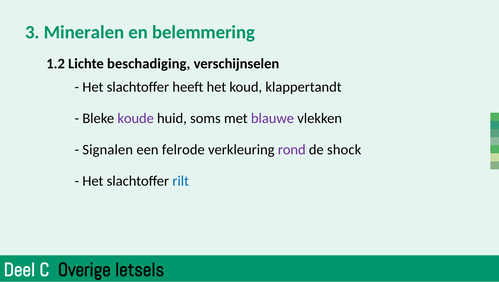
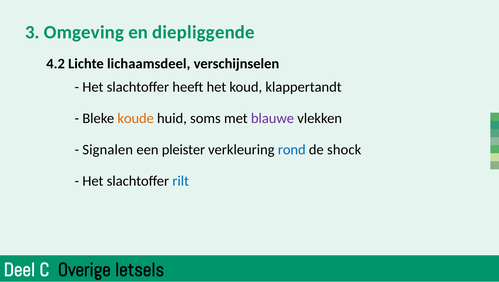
Mineralen: Mineralen -> Omgeving
belemmering: belemmering -> diepliggende
1.2: 1.2 -> 4.2
beschadiging: beschadiging -> lichaamsdeel
koude colour: purple -> orange
felrode: felrode -> pleister
rond colour: purple -> blue
